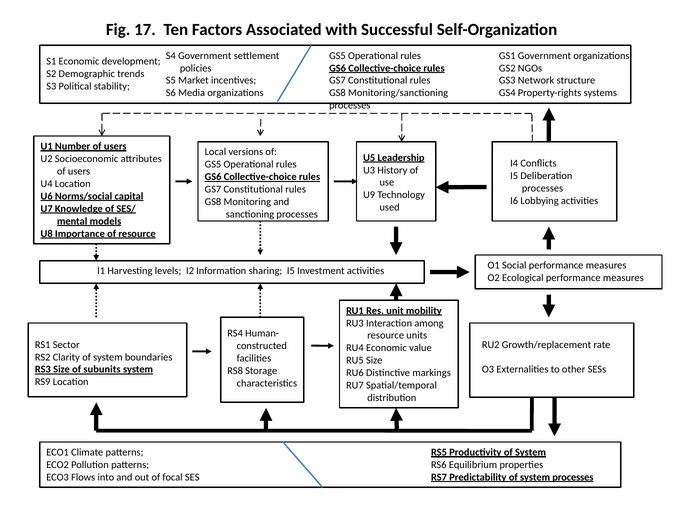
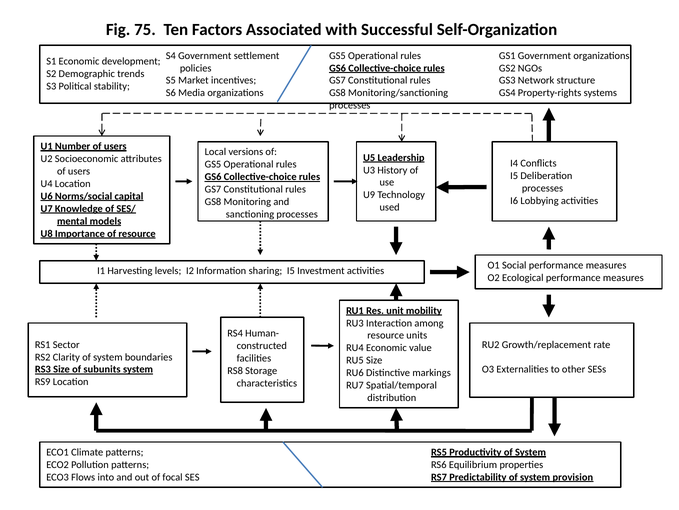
17: 17 -> 75
system processes: processes -> provision
